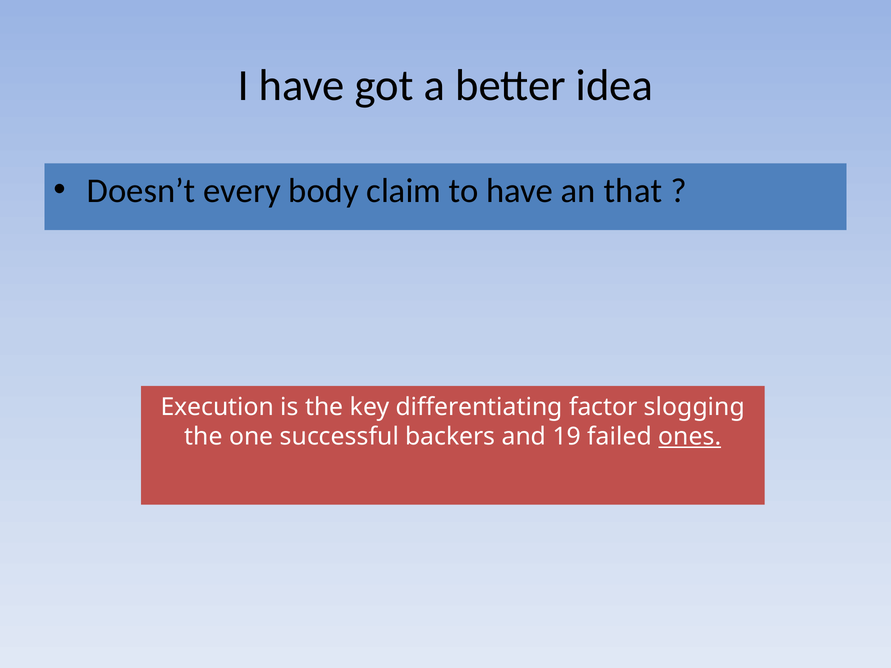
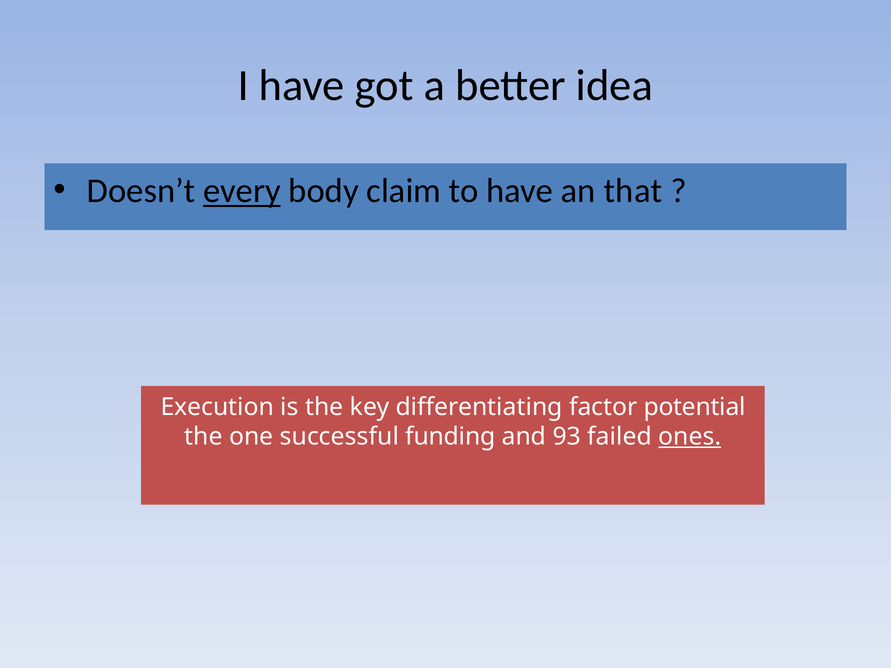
every underline: none -> present
slogging: slogging -> potential
backers: backers -> funding
19: 19 -> 93
